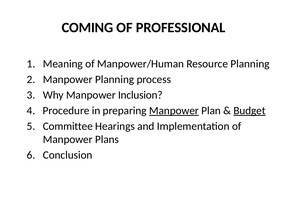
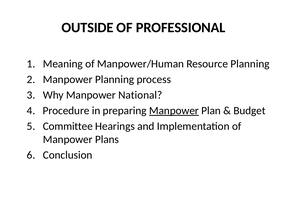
COMING: COMING -> OUTSIDE
Inclusion: Inclusion -> National
Budget underline: present -> none
